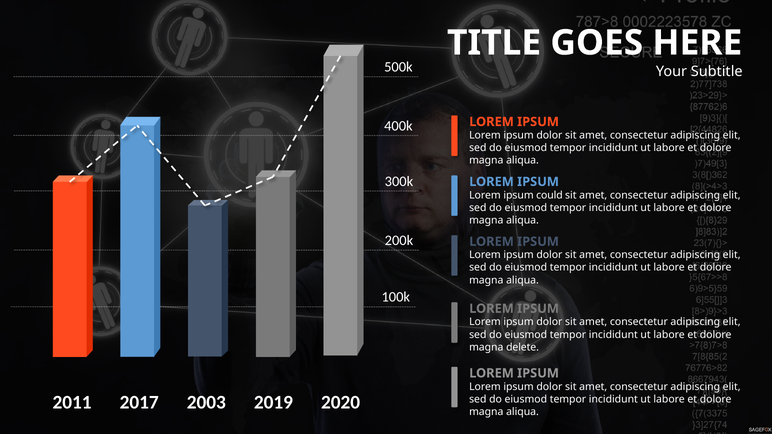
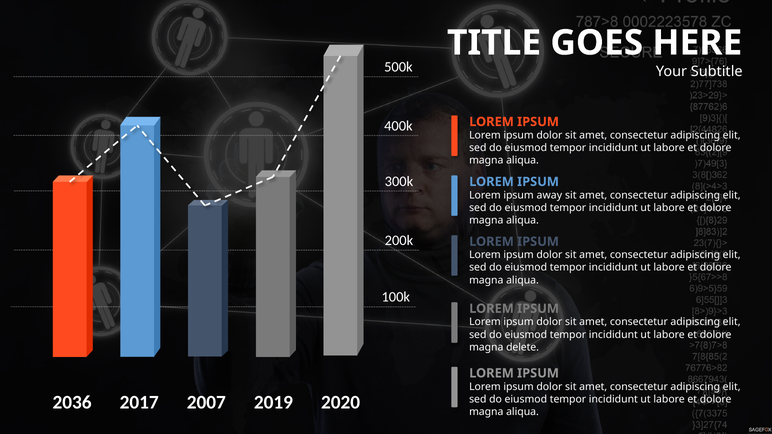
could: could -> away
2011: 2011 -> 2036
2003: 2003 -> 2007
